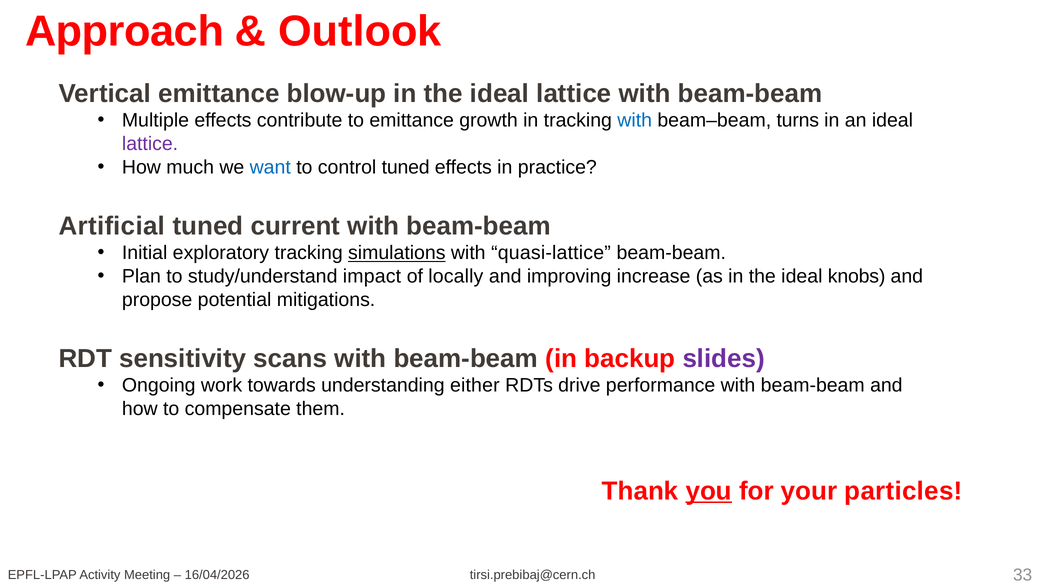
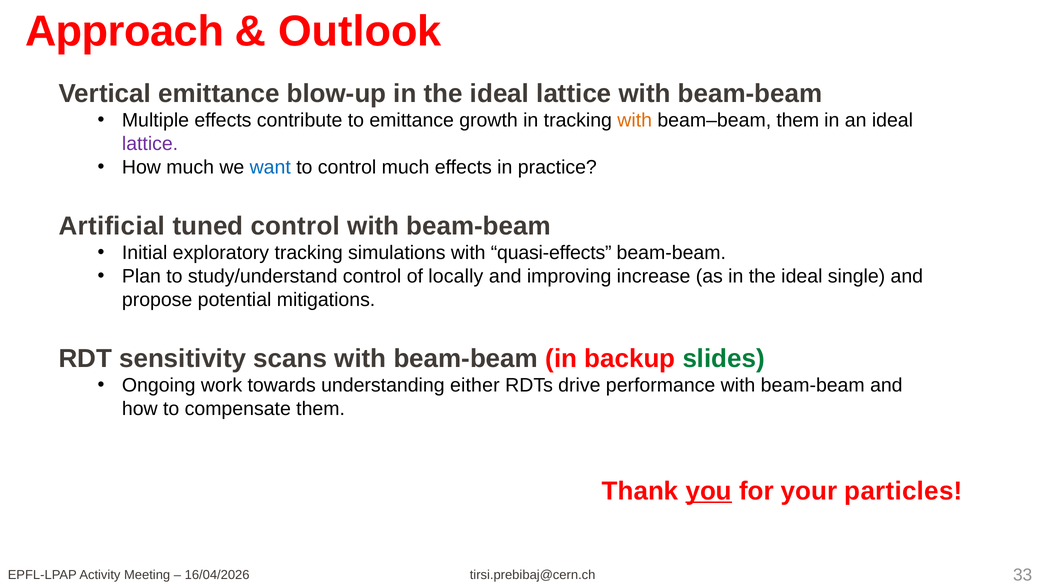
with at (635, 120) colour: blue -> orange
beam–beam turns: turns -> them
control tuned: tuned -> much
tuned current: current -> control
simulations underline: present -> none
quasi-lattice: quasi-lattice -> quasi-effects
study/understand impact: impact -> control
knobs: knobs -> single
slides colour: purple -> green
